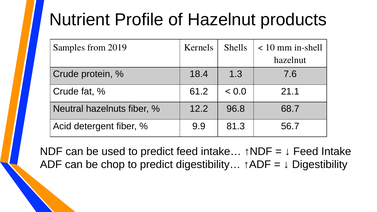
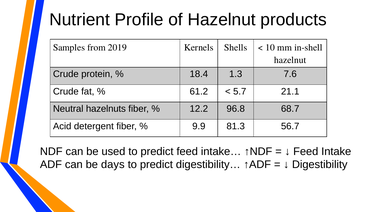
0.0: 0.0 -> 5.7
chop: chop -> days
